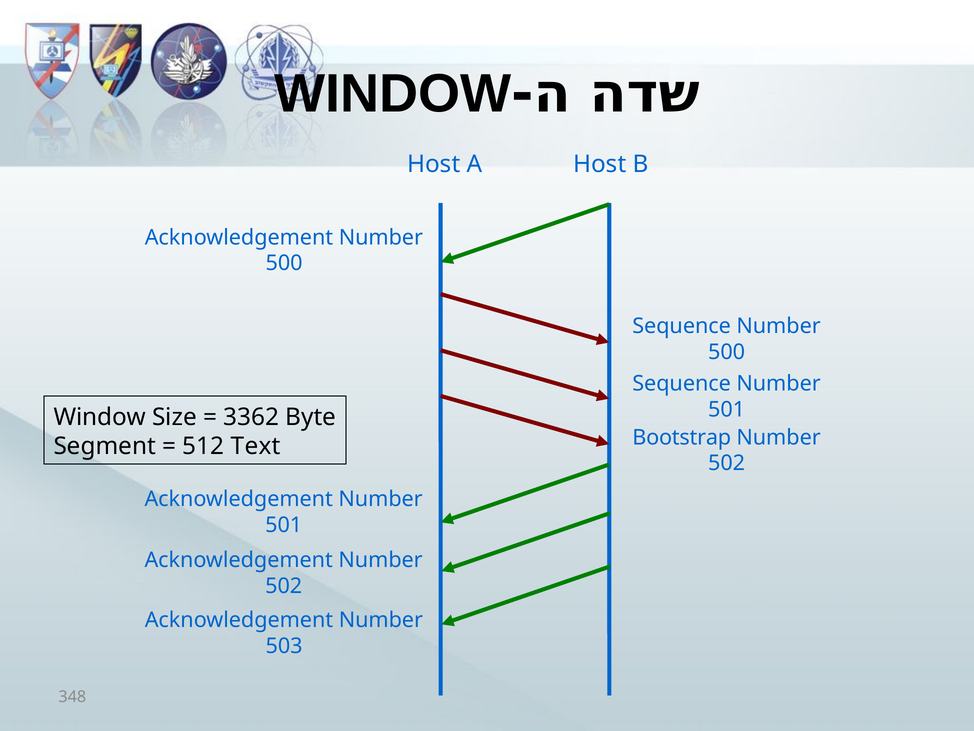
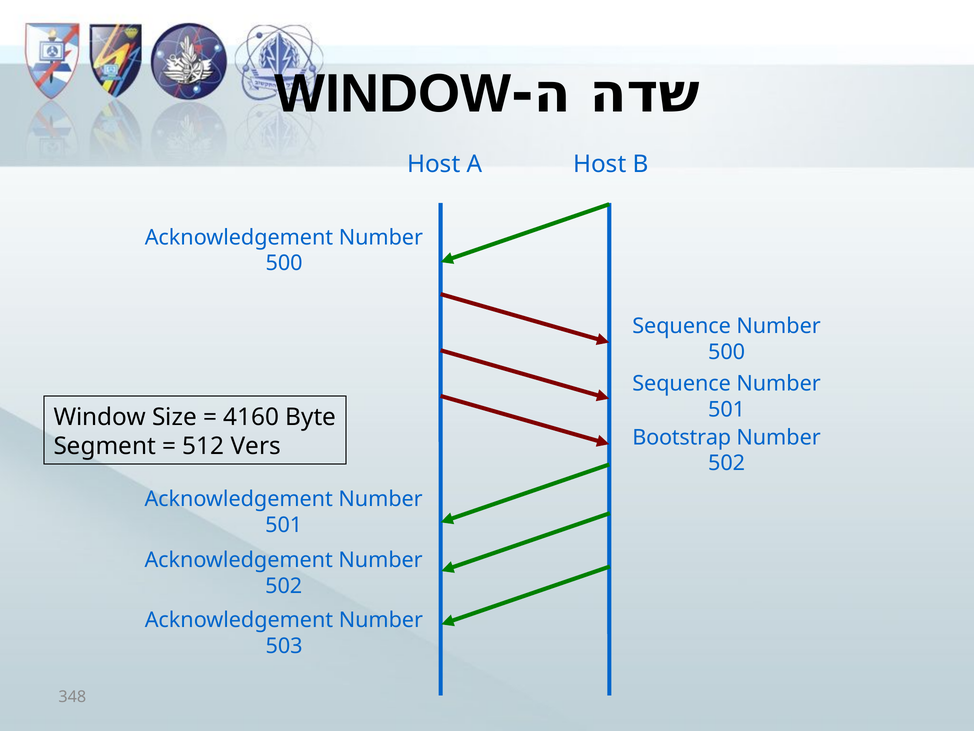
3362: 3362 -> 4160
Text: Text -> Vers
